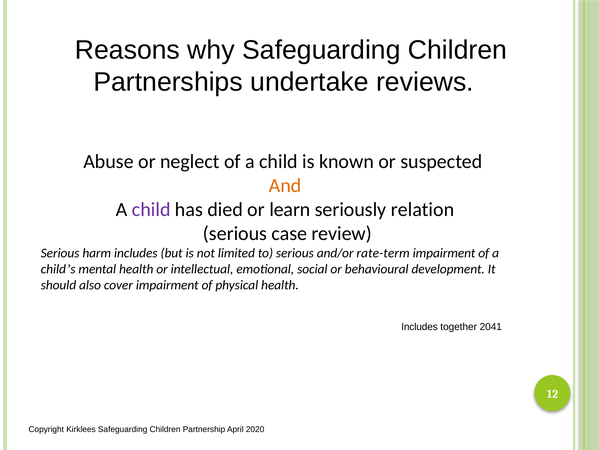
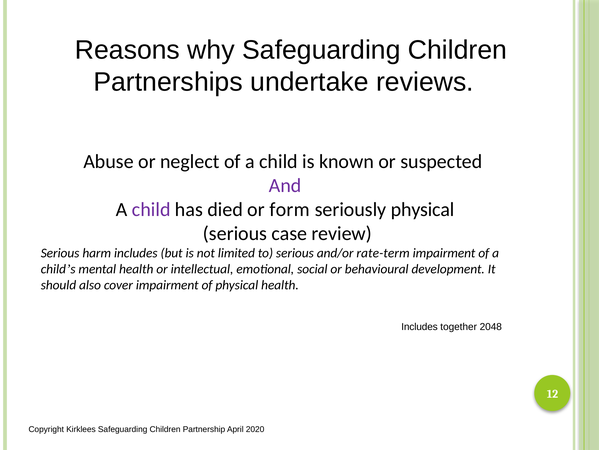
And colour: orange -> purple
learn: learn -> form
seriously relation: relation -> physical
2041: 2041 -> 2048
